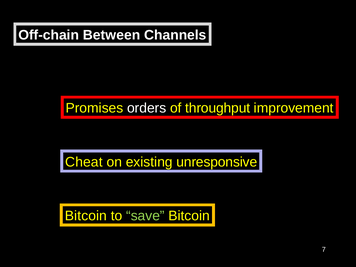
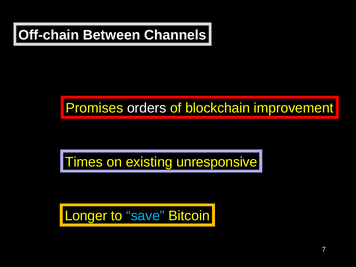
throughput: throughput -> blockchain
Cheat: Cheat -> Times
Bitcoin at (86, 216): Bitcoin -> Longer
save colour: light green -> light blue
